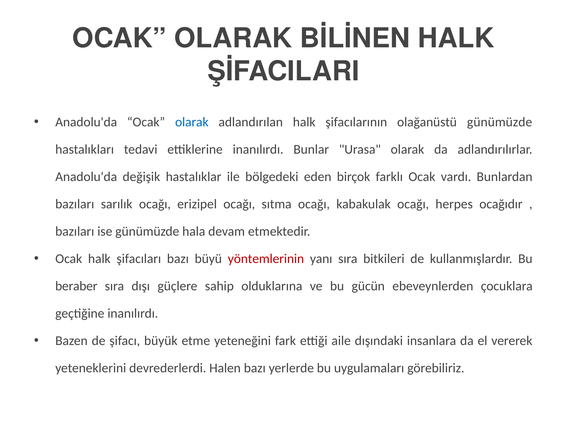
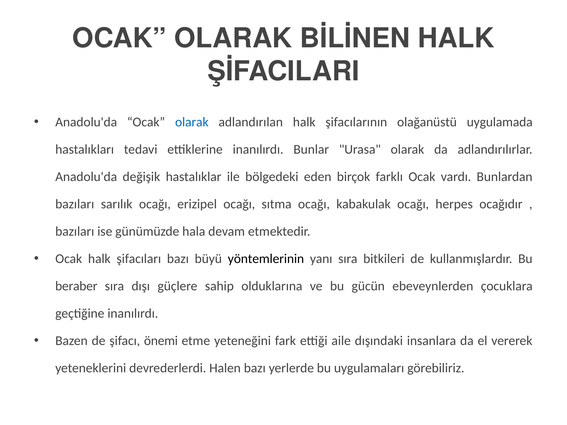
olağanüstü günümüzde: günümüzde -> uygulamada
yöntemlerinin colour: red -> black
büyük: büyük -> önemi
